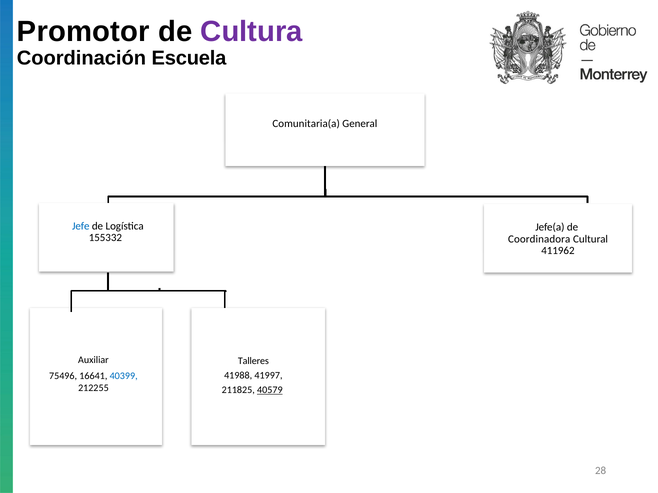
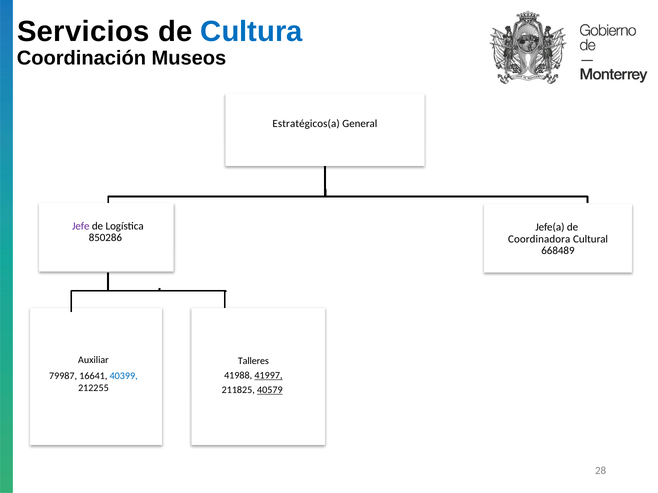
Promotor: Promotor -> Servicios
Cultura colour: purple -> blue
Escuela: Escuela -> Museos
Comunitaria(a: Comunitaria(a -> Estratégicos(a
Jefe colour: blue -> purple
155332: 155332 -> 850286
411962: 411962 -> 668489
41997 underline: none -> present
75496: 75496 -> 79987
